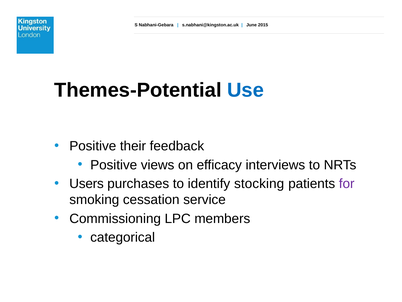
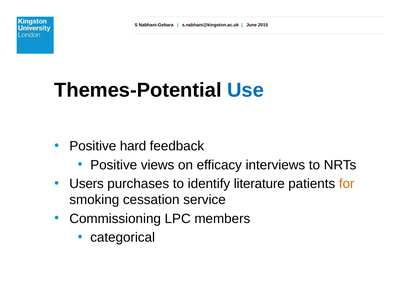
their: their -> hard
stocking: stocking -> literature
for colour: purple -> orange
